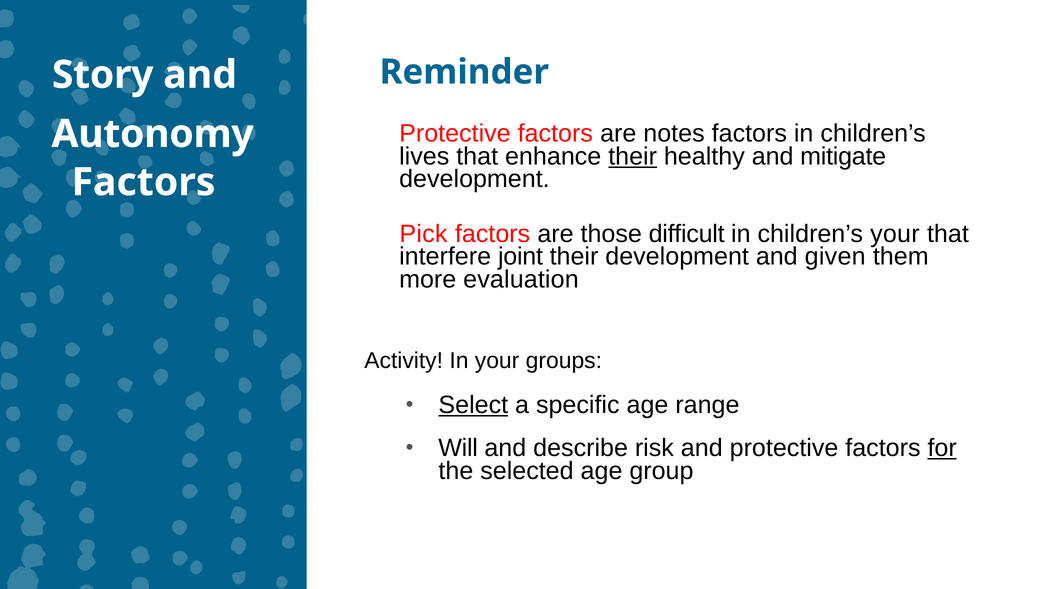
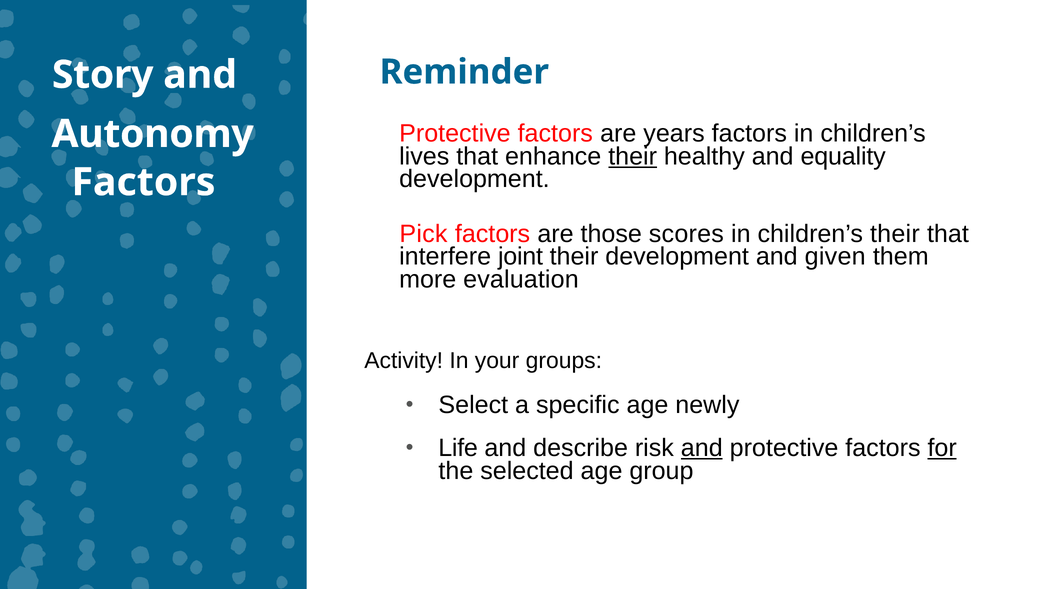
notes: notes -> years
mitigate: mitigate -> equality
difficult: difficult -> scores
children’s your: your -> their
Select underline: present -> none
range: range -> newly
Will: Will -> Life
and at (702, 448) underline: none -> present
